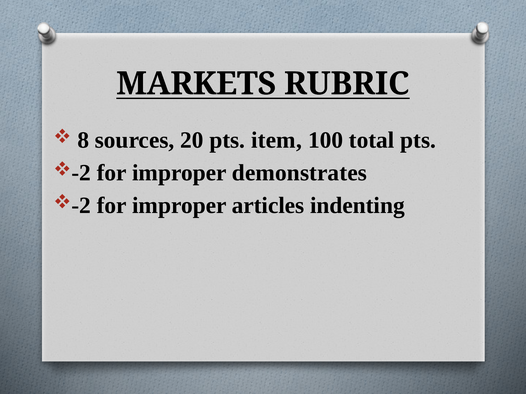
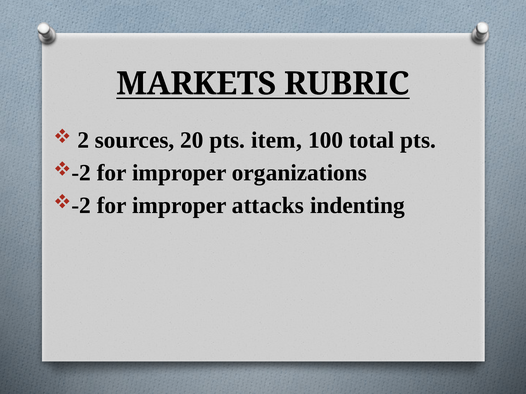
8: 8 -> 2
demonstrates: demonstrates -> organizations
articles: articles -> attacks
